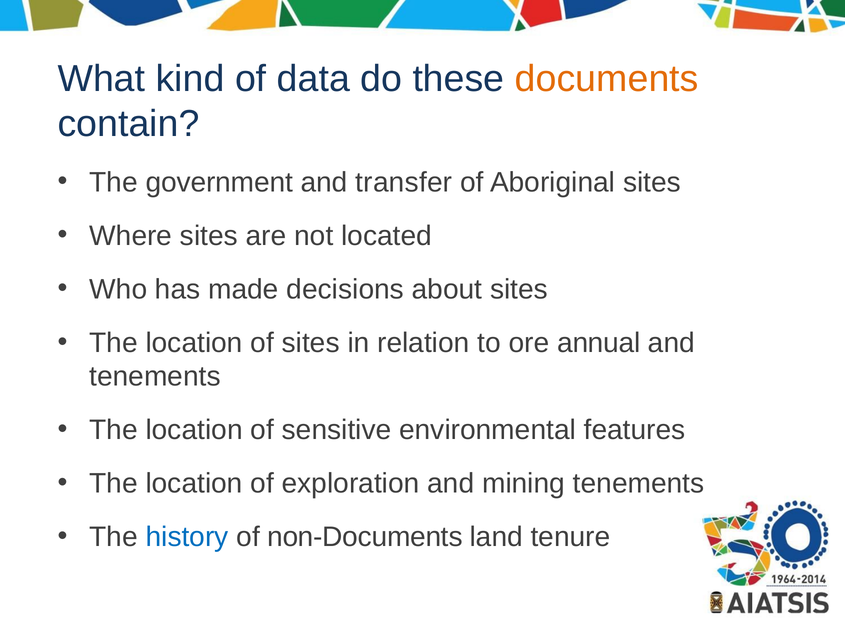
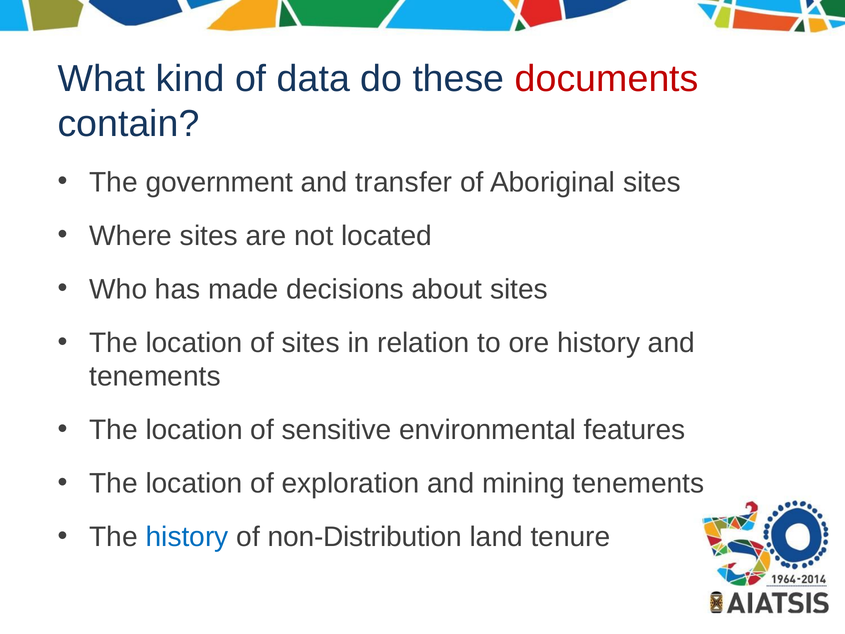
documents colour: orange -> red
ore annual: annual -> history
non-Documents: non-Documents -> non-Distribution
